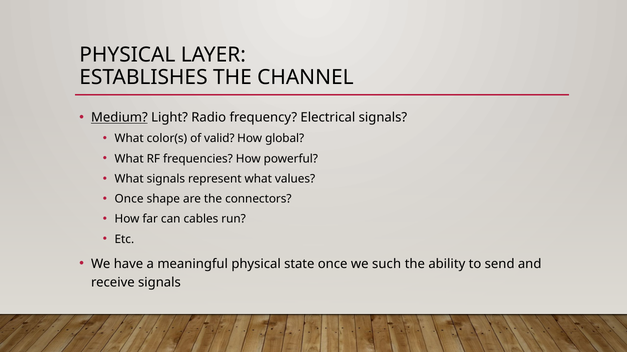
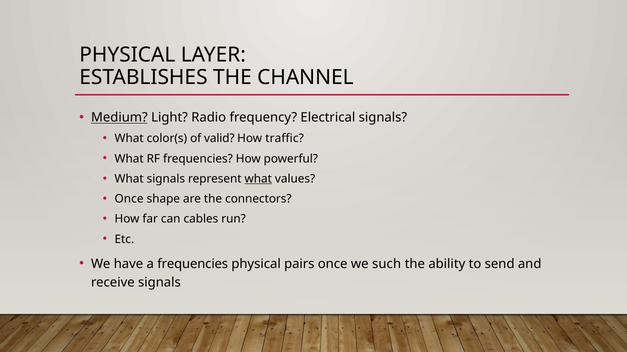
global: global -> traffic
what at (258, 179) underline: none -> present
a meaningful: meaningful -> frequencies
state: state -> pairs
